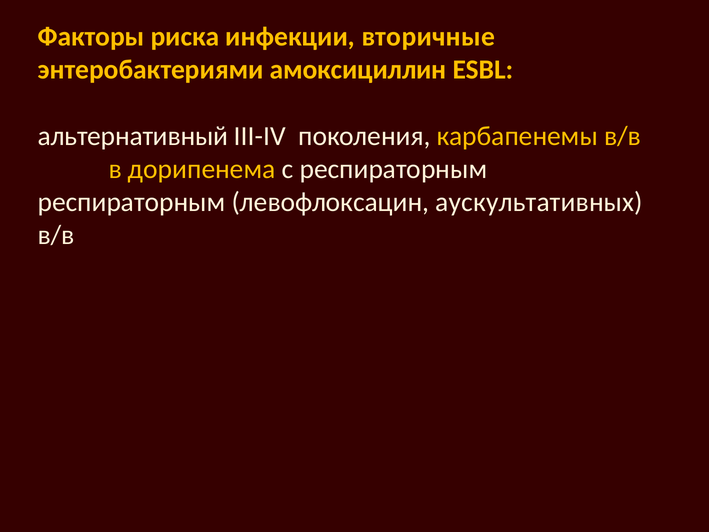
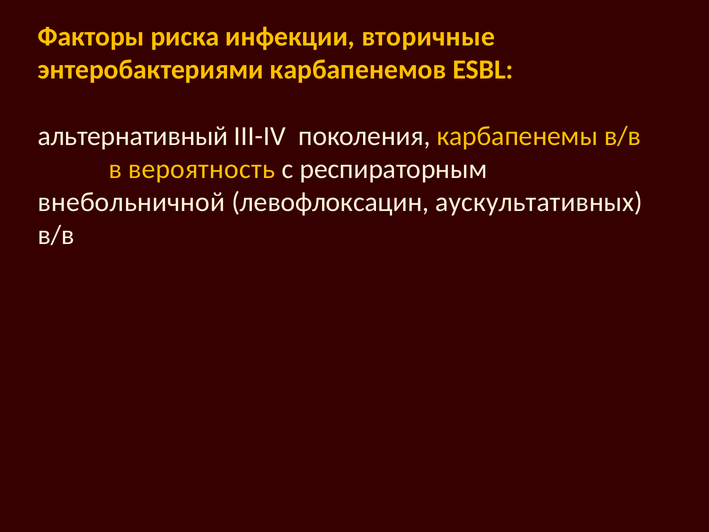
амоксициллин: амоксициллин -> карбапенемов
дорипенема: дорипенема -> вероятность
респираторным at (132, 202): респираторным -> внебольничной
